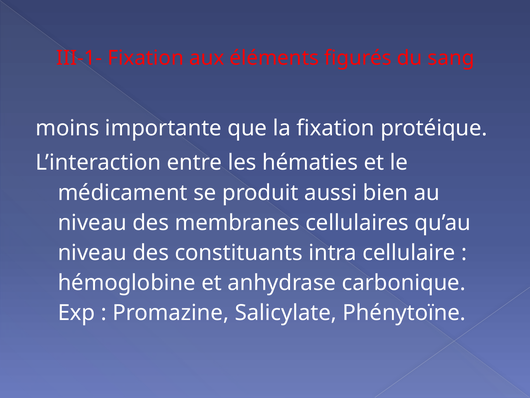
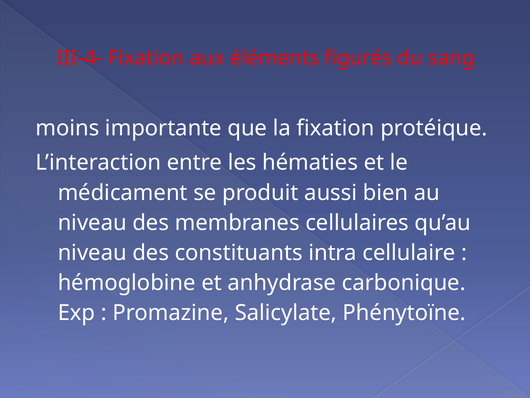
III-1-: III-1- -> III-4-
